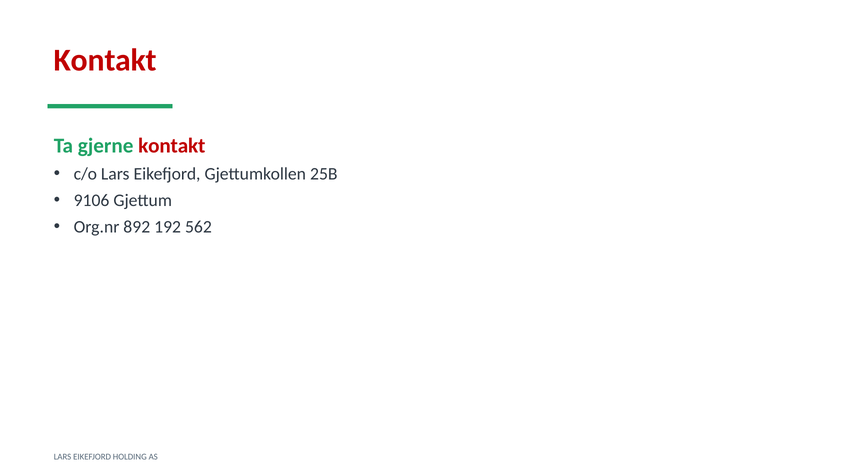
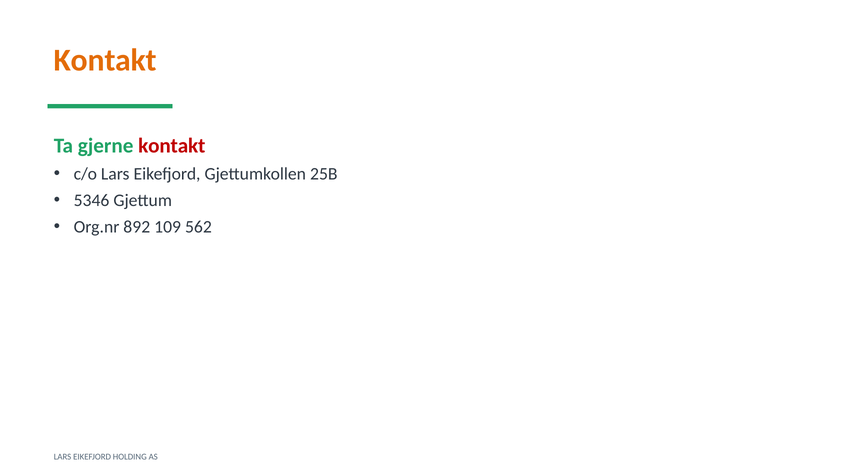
Kontakt at (105, 60) colour: red -> orange
9106: 9106 -> 5346
192: 192 -> 109
